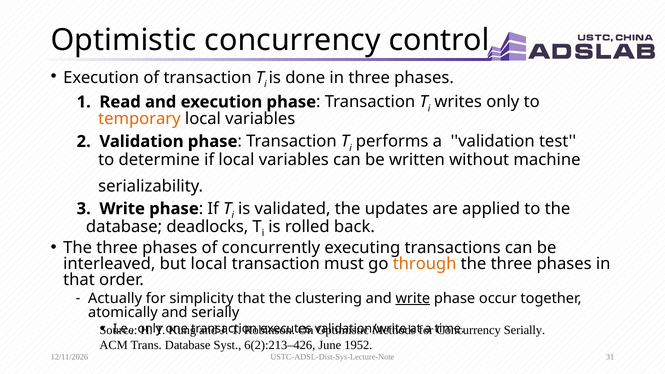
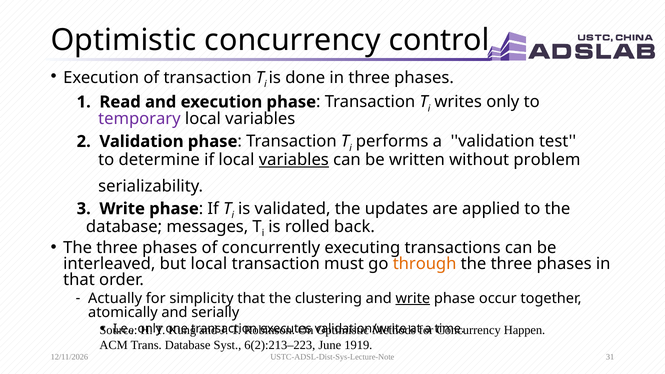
temporary colour: orange -> purple
variables at (294, 160) underline: none -> present
machine: machine -> problem
deadlocks: deadlocks -> messages
Serially at (525, 330): Serially -> Happen
6(2):213–426: 6(2):213–426 -> 6(2):213–223
1952: 1952 -> 1919
